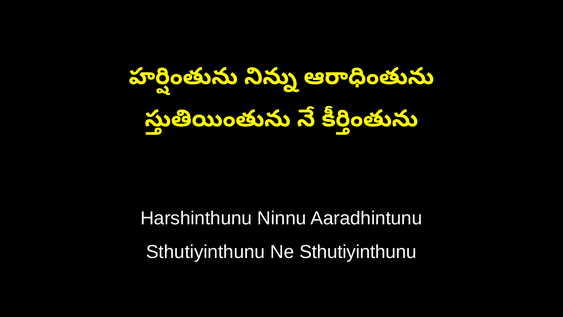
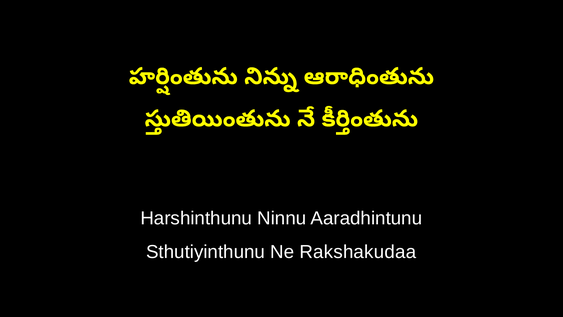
Ne Sthutiyinthunu: Sthutiyinthunu -> Rakshakudaa
